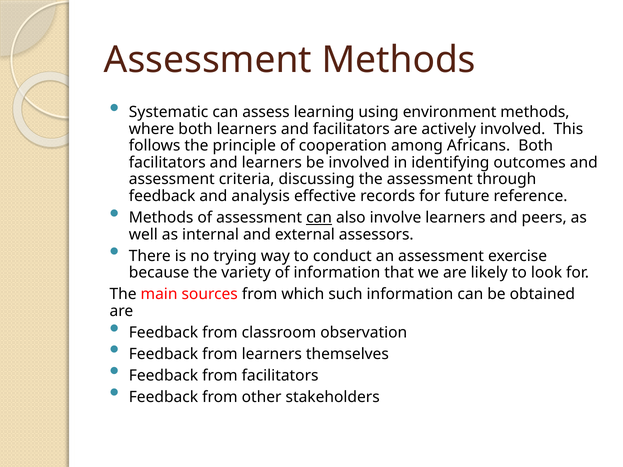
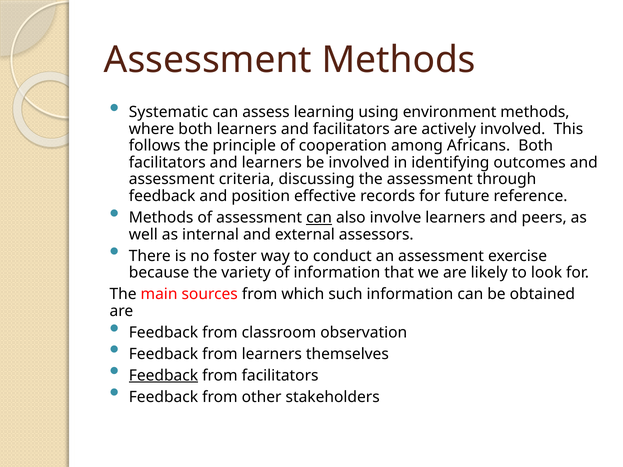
analysis: analysis -> position
trying: trying -> foster
Feedback at (163, 376) underline: none -> present
